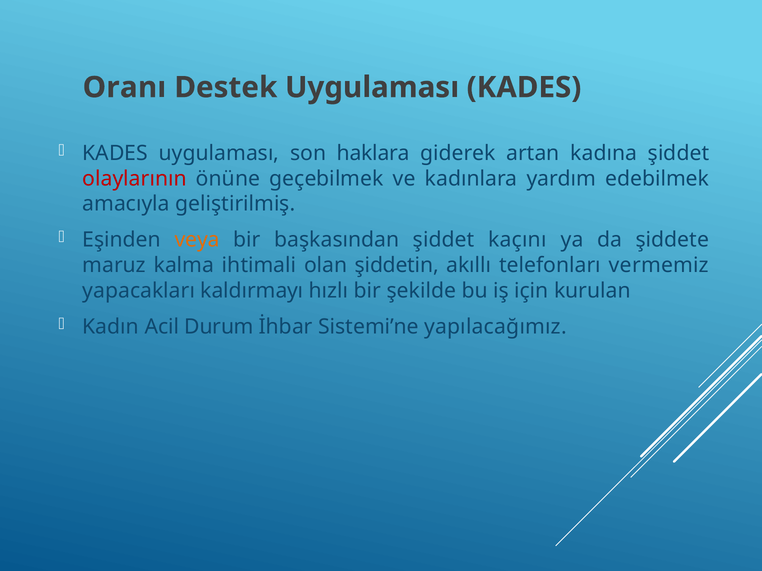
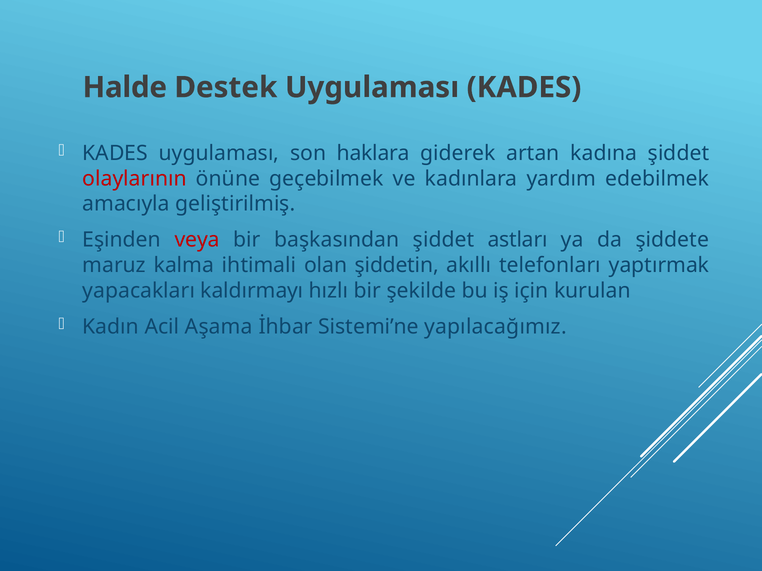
Oranı: Oranı -> Halde
veya colour: orange -> red
kaçını: kaçını -> astları
vermemiz: vermemiz -> yaptırmak
Durum: Durum -> Aşama
